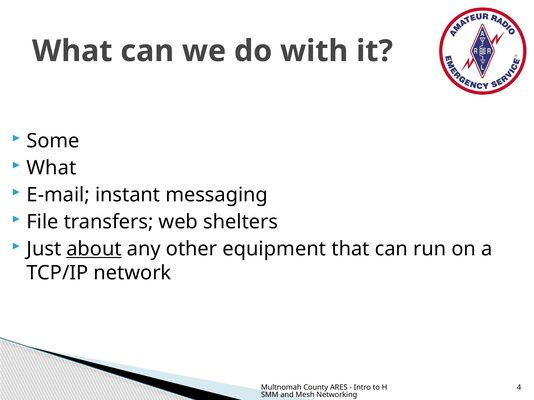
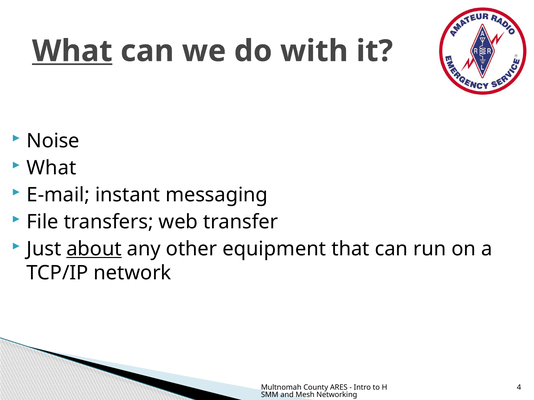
What at (72, 51) underline: none -> present
Some: Some -> Noise
shelters: shelters -> transfer
